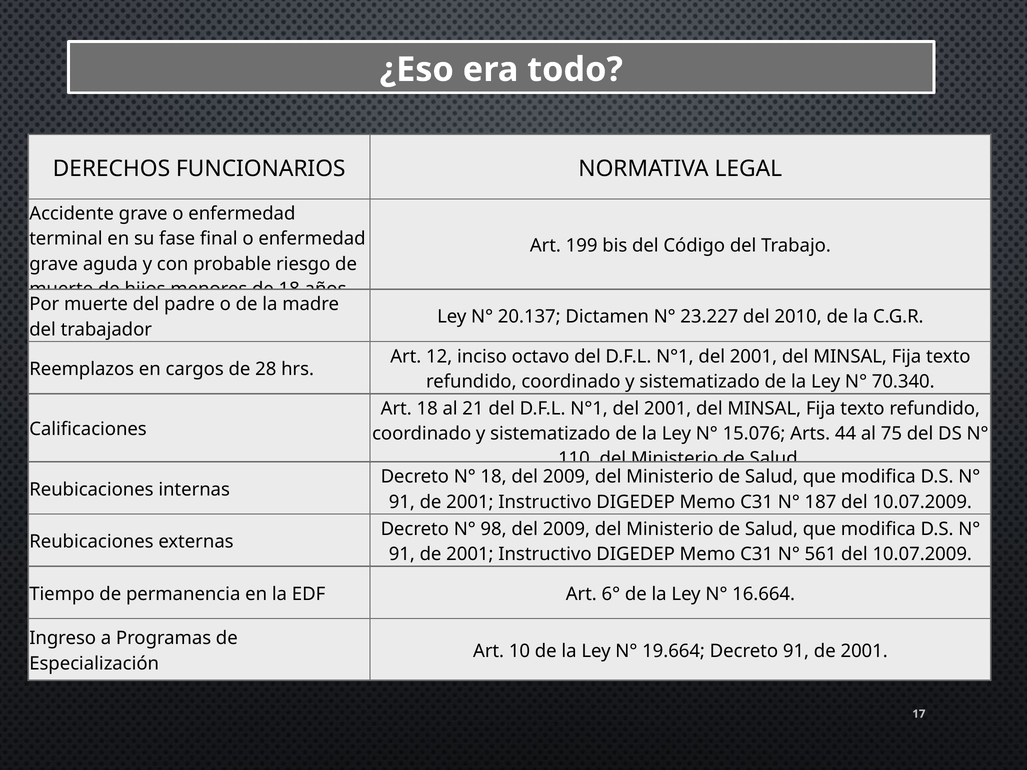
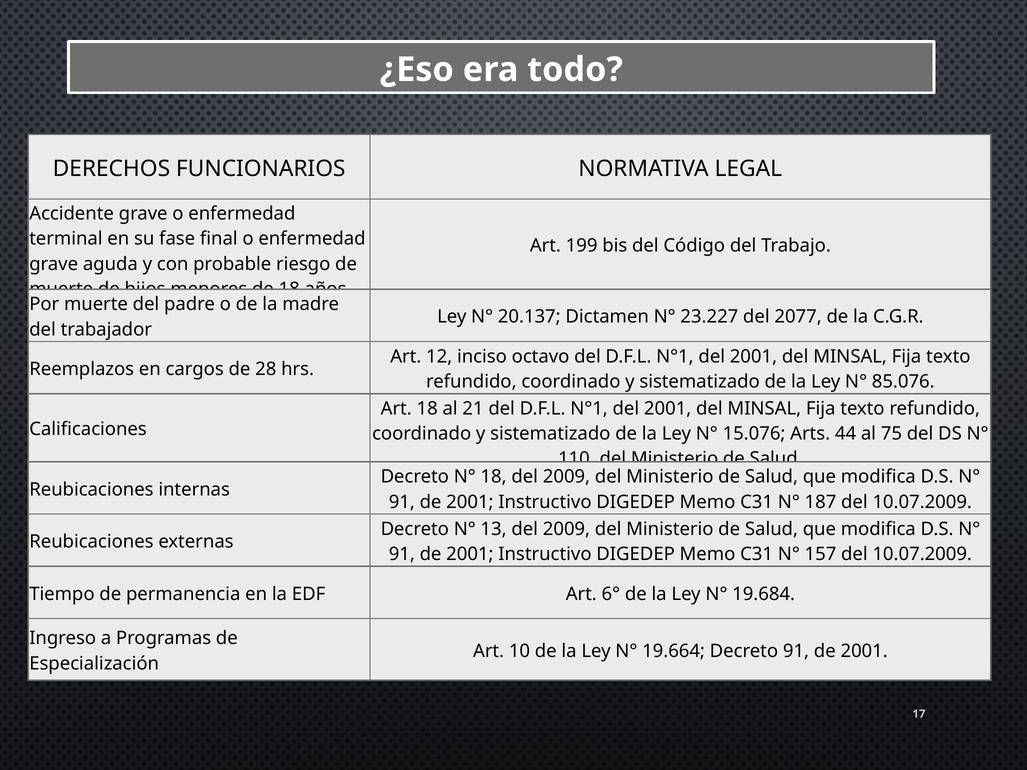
2010: 2010 -> 2077
70.340: 70.340 -> 85.076
98: 98 -> 13
561: 561 -> 157
16.664: 16.664 -> 19.684
